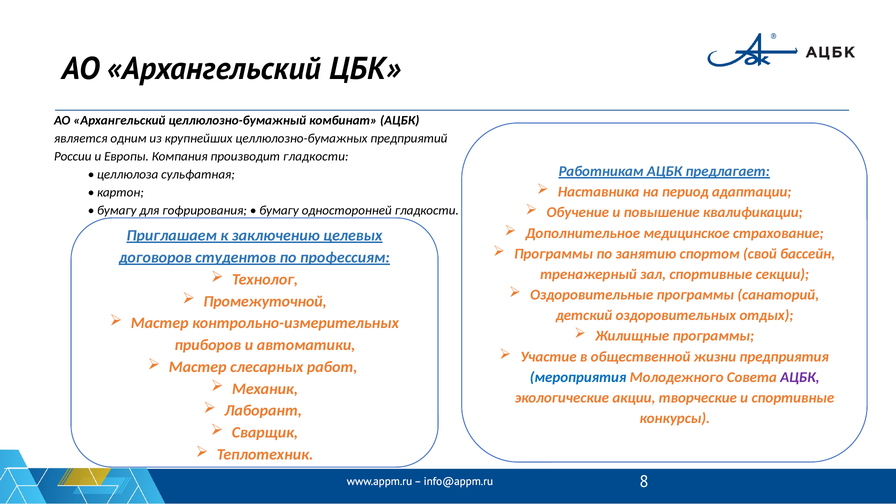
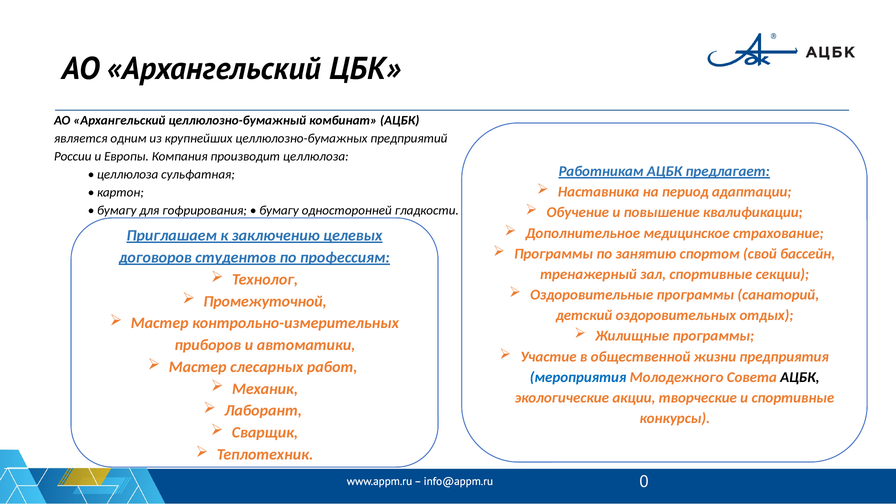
производит гладкости: гладкости -> целлюлоза
АЦБК at (800, 377) colour: purple -> black
8: 8 -> 0
